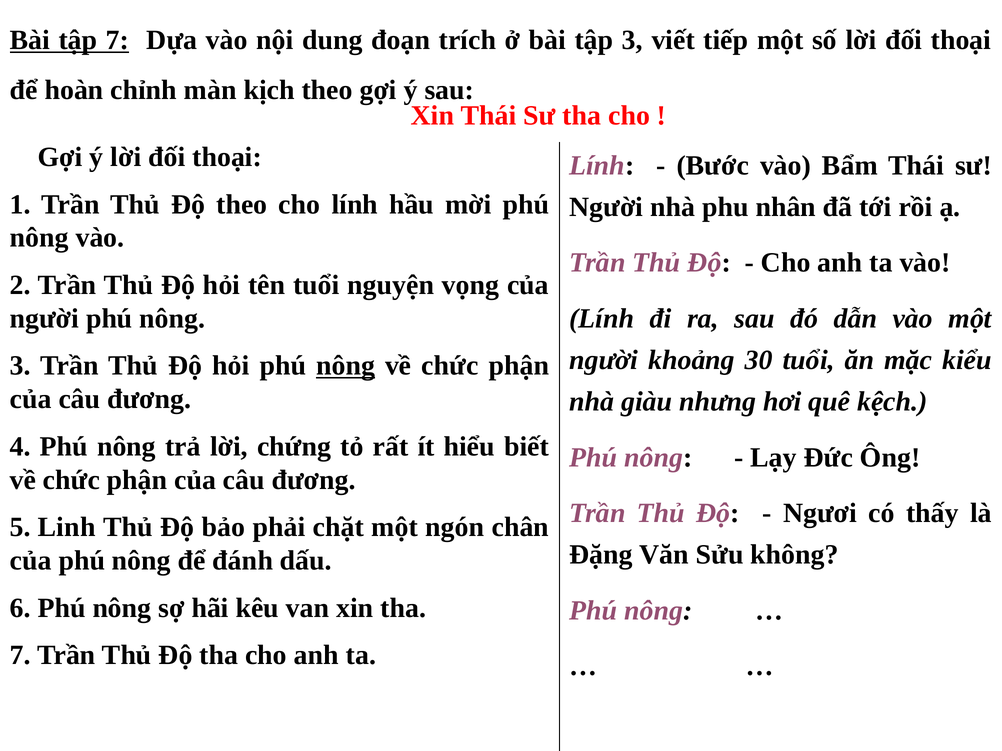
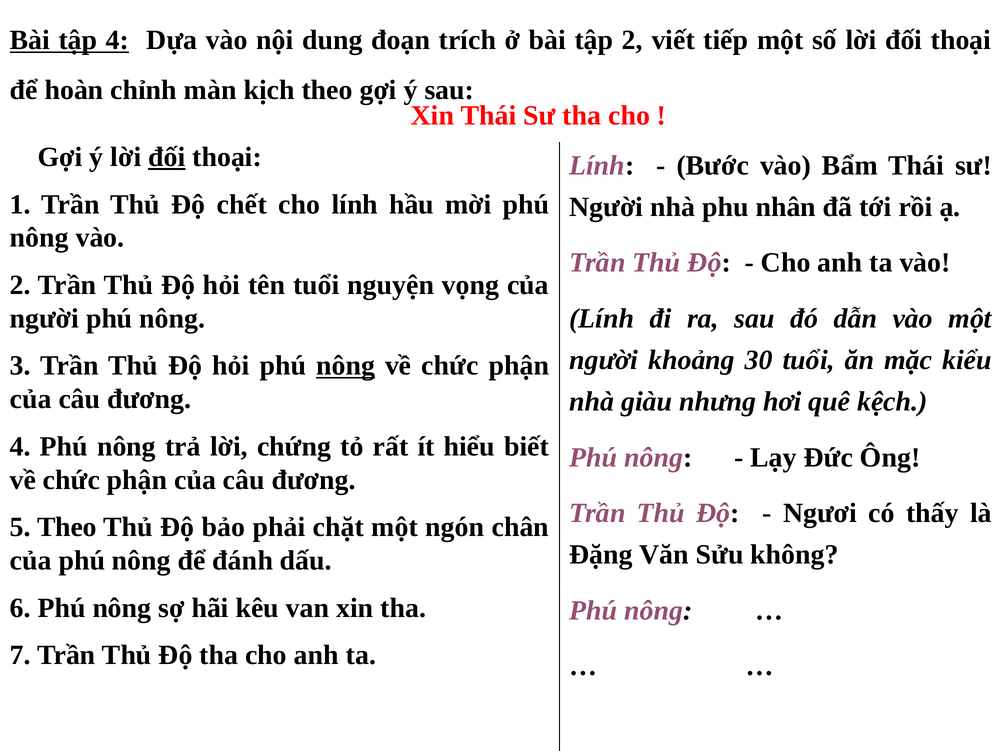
tập 7: 7 -> 4
tập 3: 3 -> 2
đối at (167, 157) underline: none -> present
Độ theo: theo -> chết
5 Linh: Linh -> Theo
